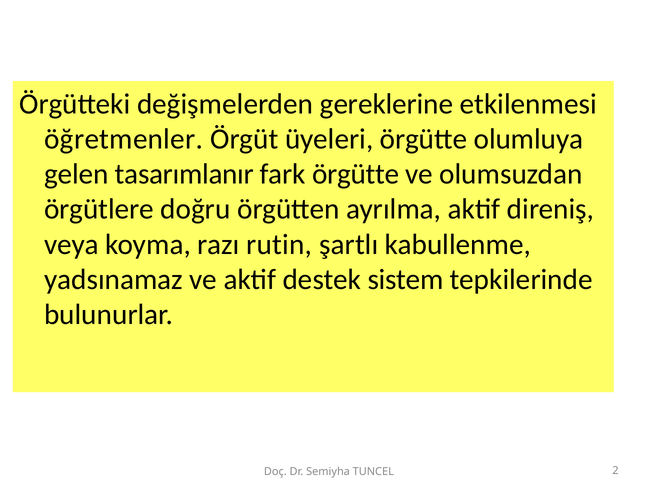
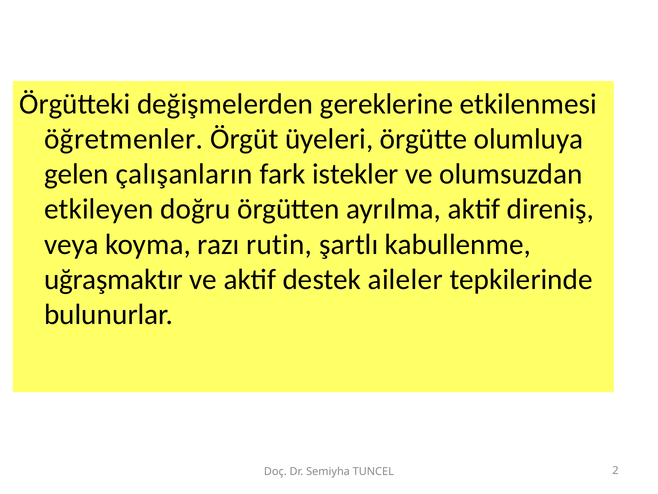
tasarımlanır: tasarımlanır -> çalışanların
fark örgütte: örgütte -> istekler
örgütlere: örgütlere -> etkileyen
yadsınamaz: yadsınamaz -> uğraşmaktır
sistem: sistem -> aileler
